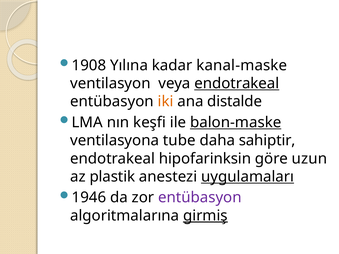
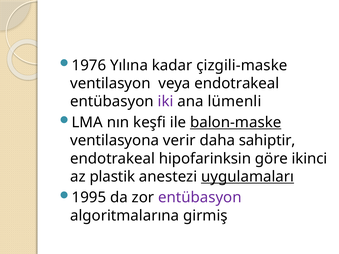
1908: 1908 -> 1976
kanal-maske: kanal-maske -> çizgili-maske
endotrakeal at (237, 84) underline: present -> none
iki colour: orange -> purple
distalde: distalde -> lümenli
tube: tube -> verir
uzun: uzun -> ikinci
1946: 1946 -> 1995
girmiş underline: present -> none
